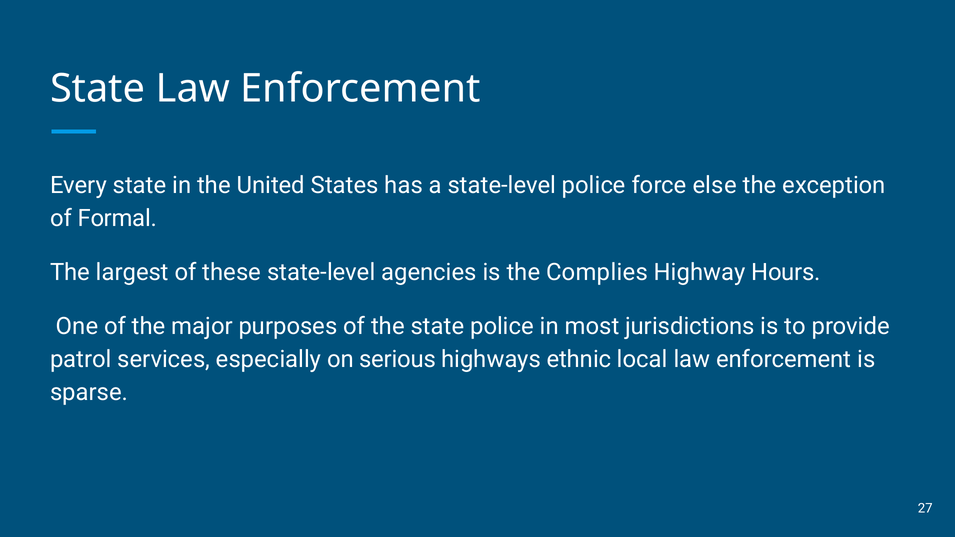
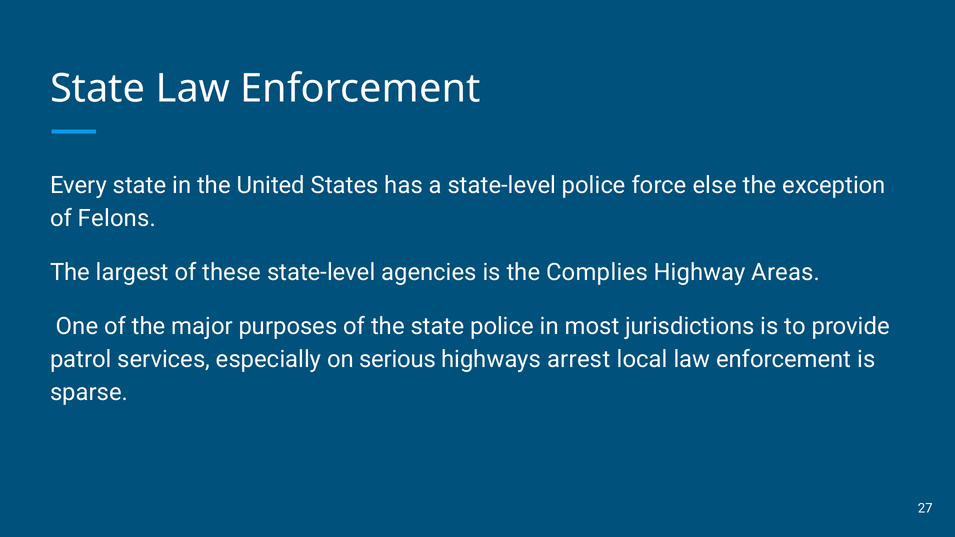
Formal: Formal -> Felons
Hours: Hours -> Areas
ethnic: ethnic -> arrest
